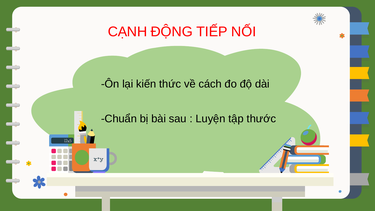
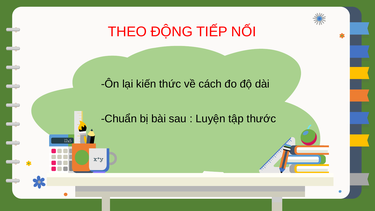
CẠNH: CẠNH -> THEO
